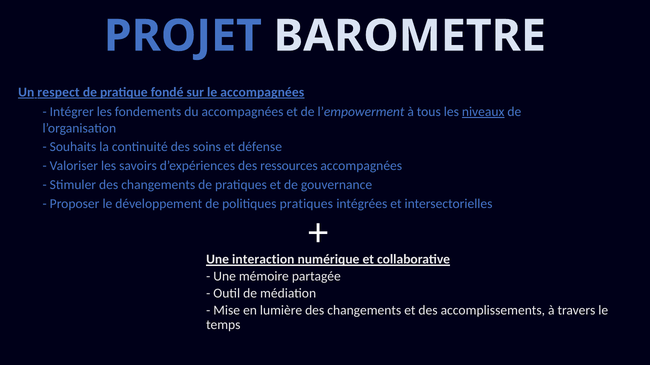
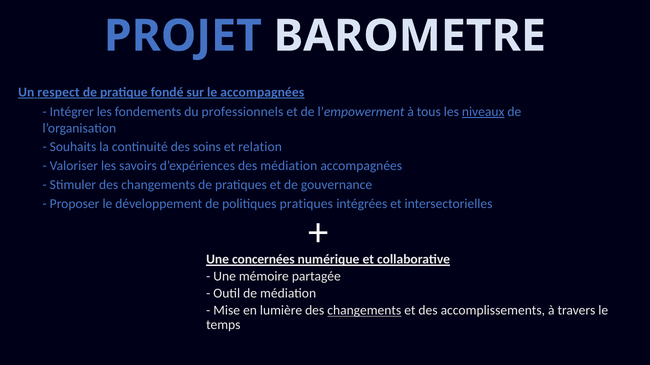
du accompagnées: accompagnées -> professionnels
défense: défense -> relation
des ressources: ressources -> médiation
interaction: interaction -> concernées
changements at (364, 311) underline: none -> present
